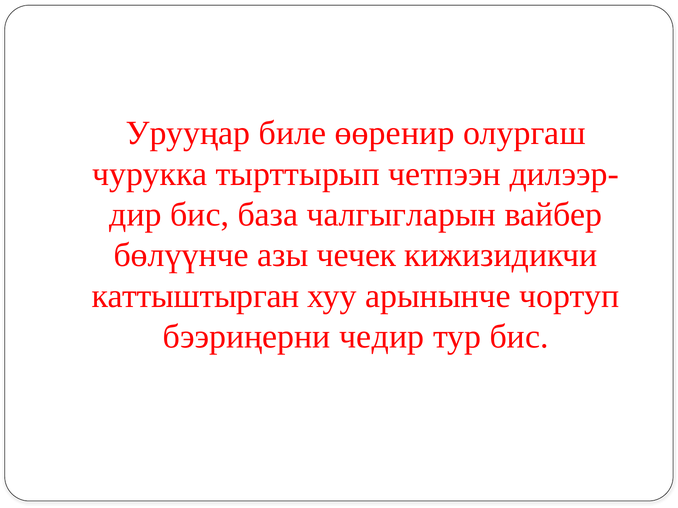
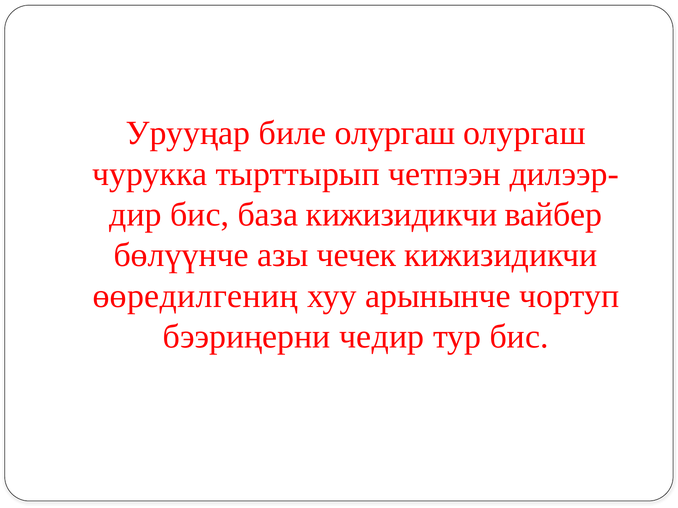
биле өөренир: өөренир -> олургаш
база чалгыгларын: чалгыгларын -> кижизидикчи
каттыштырган: каттыштырган -> өөредилгениң
